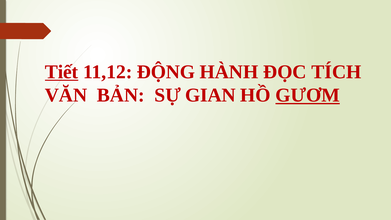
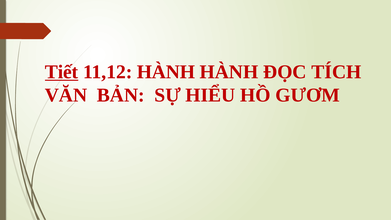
11,12 ĐỘNG: ĐỘNG -> HÀNH
GIAN: GIAN -> HIỂU
GƯƠM underline: present -> none
